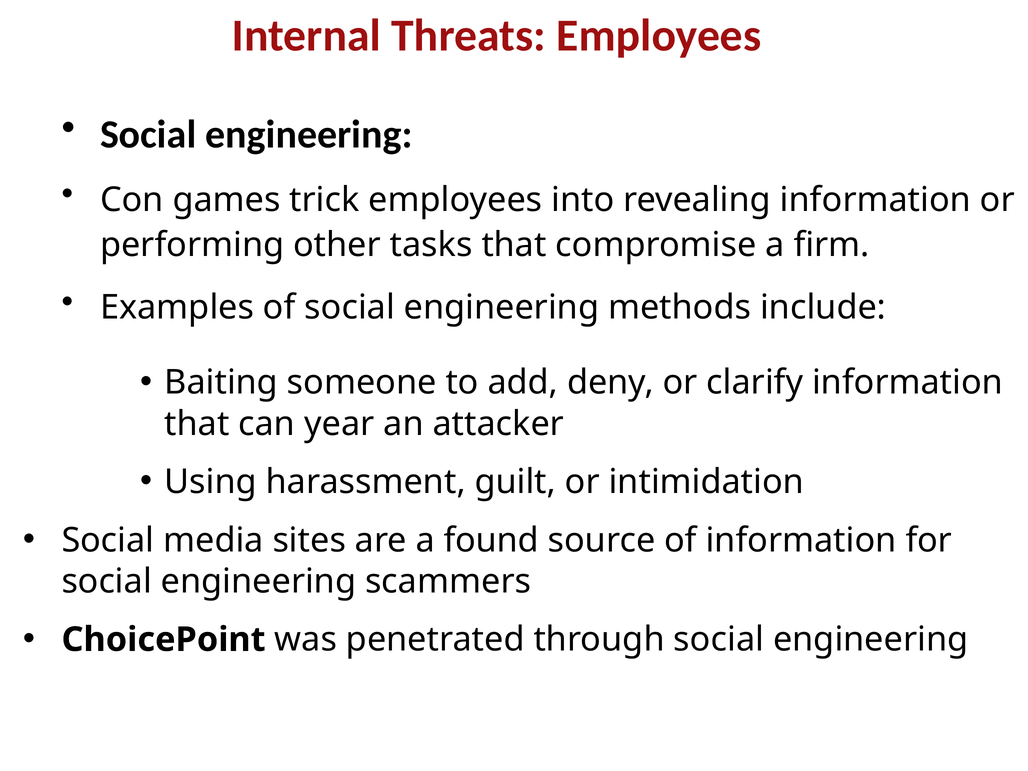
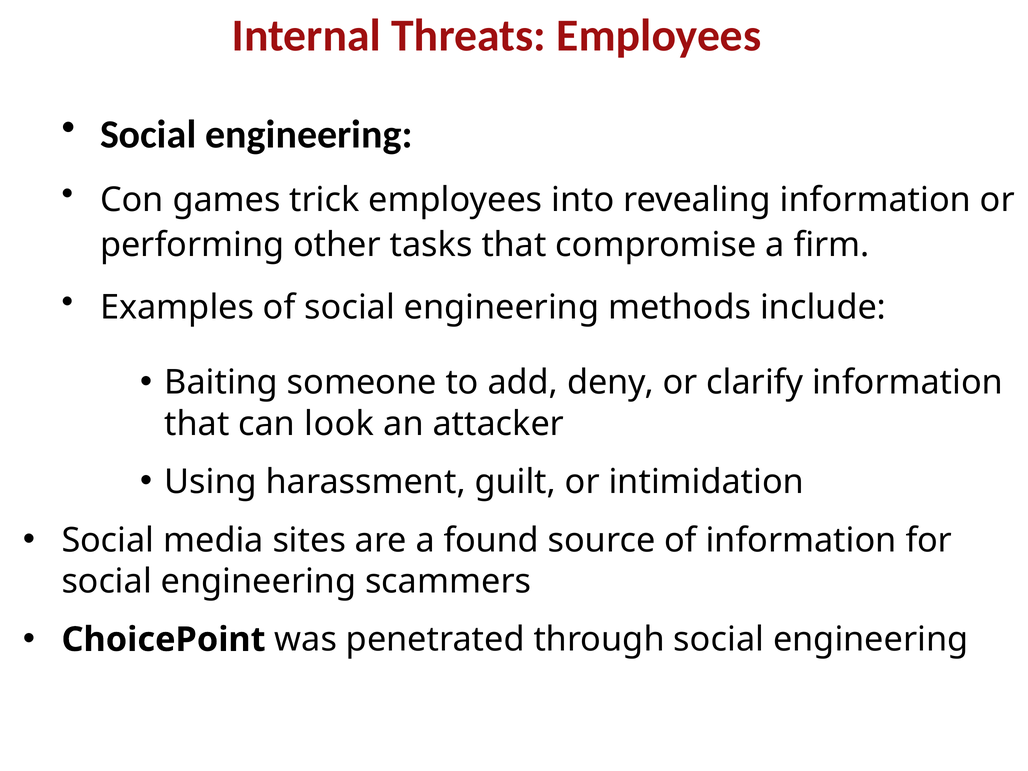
year: year -> look
